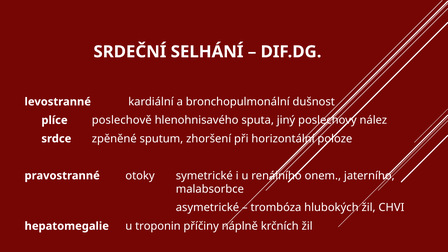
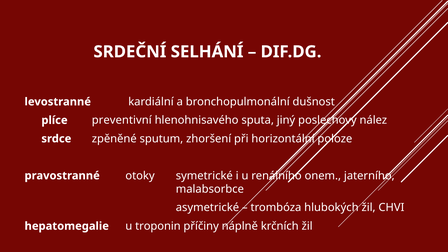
poslechově: poslechově -> preventivní
